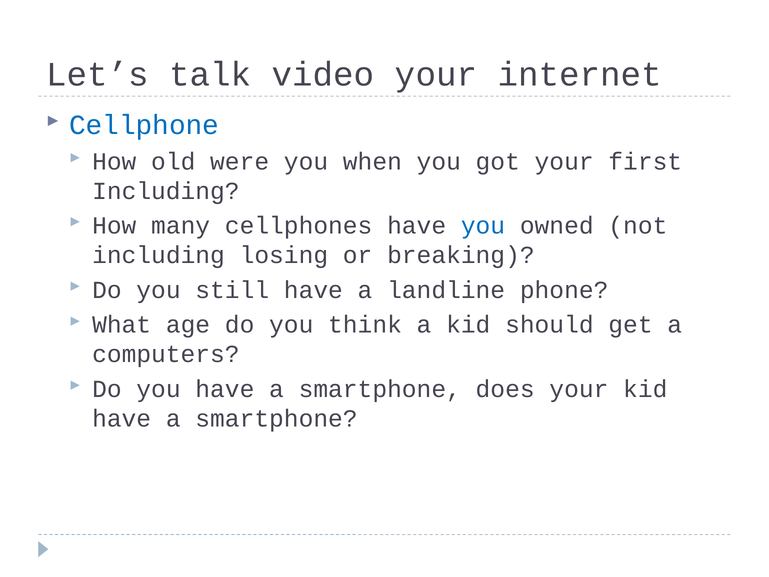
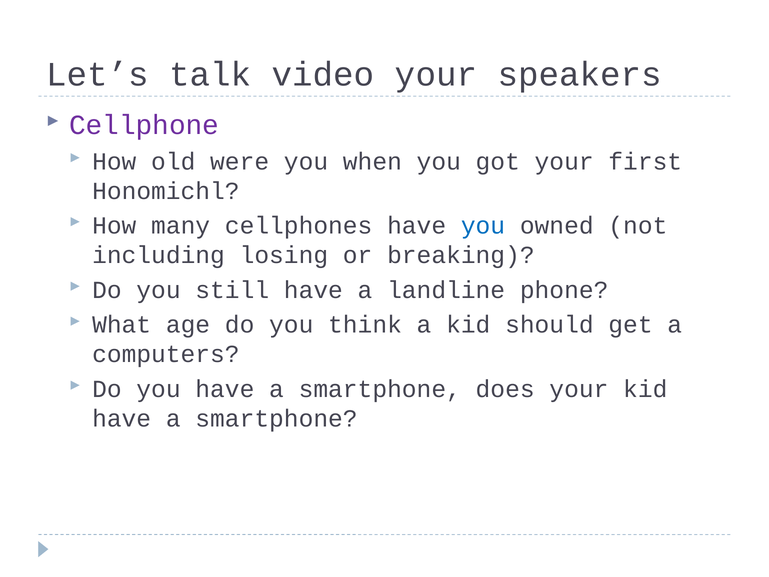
internet: internet -> speakers
Cellphone colour: blue -> purple
Including at (166, 191): Including -> Honomichl
